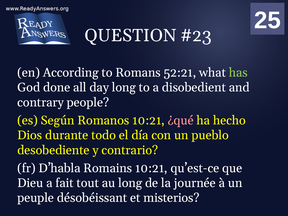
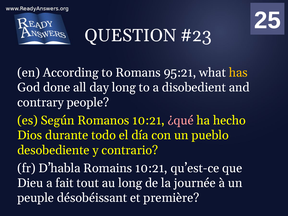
52:21: 52:21 -> 95:21
has colour: light green -> yellow
misterios: misterios -> première
